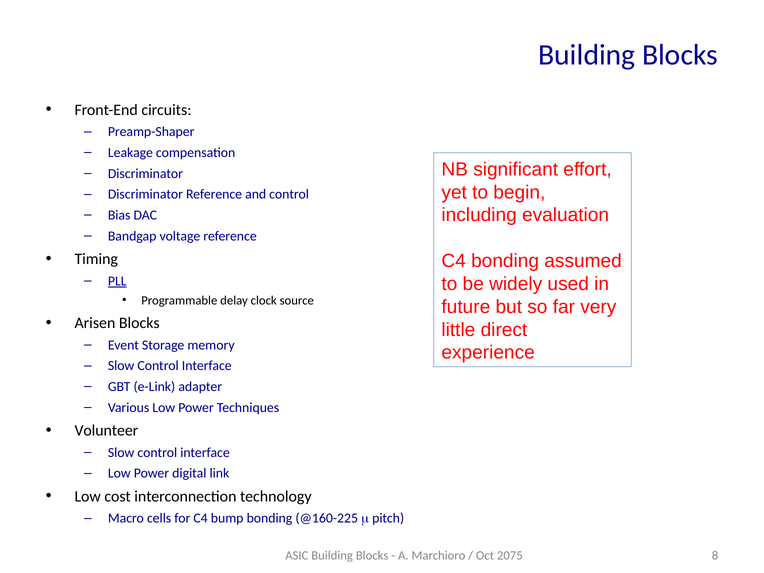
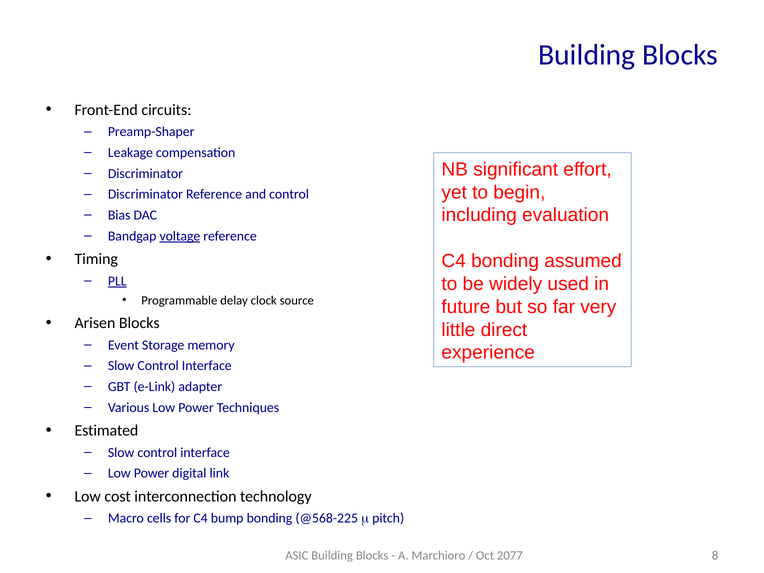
voltage underline: none -> present
Volunteer: Volunteer -> Estimated
@160-225: @160-225 -> @568-225
2075: 2075 -> 2077
